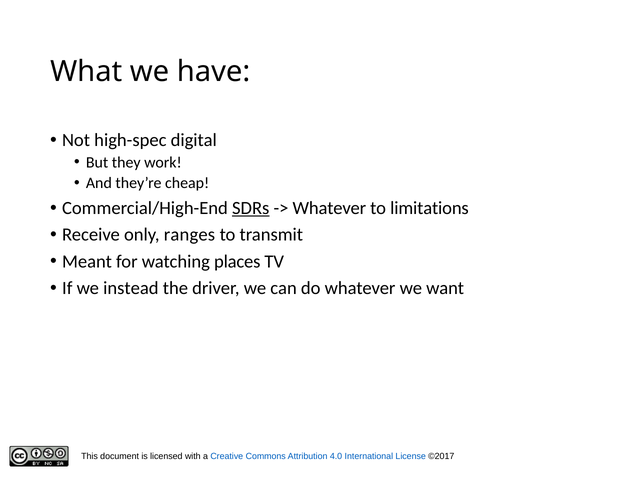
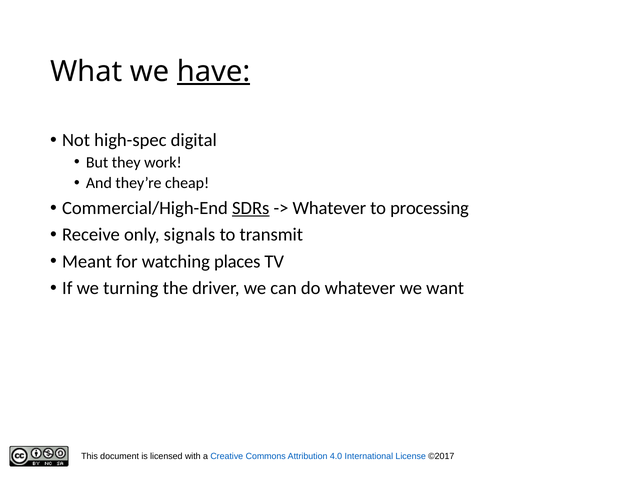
have underline: none -> present
limitations: limitations -> processing
ranges: ranges -> signals
instead: instead -> turning
